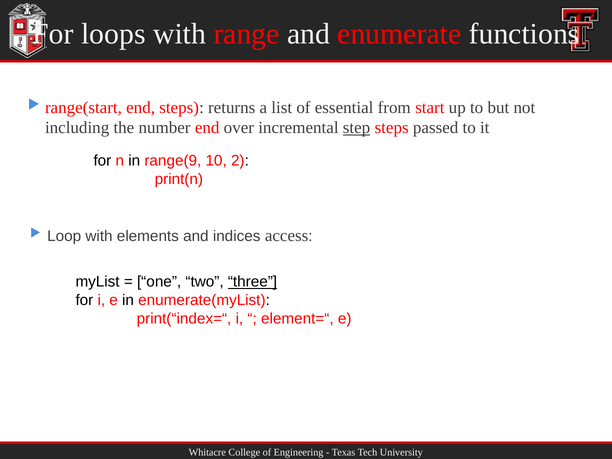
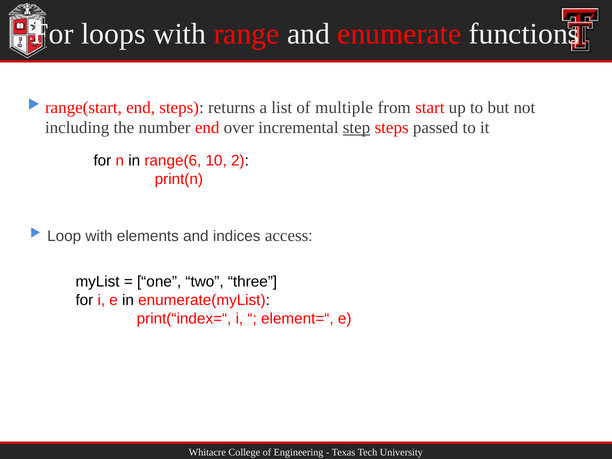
essential: essential -> multiple
range(9: range(9 -> range(6
three underline: present -> none
